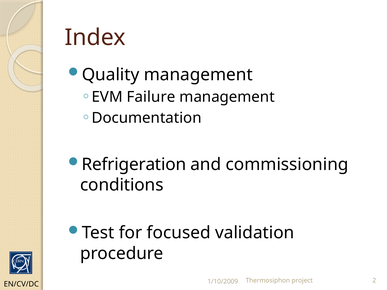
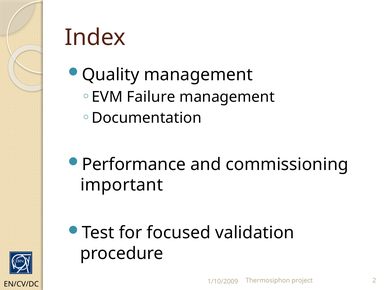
Refrigeration: Refrigeration -> Performance
conditions: conditions -> important
